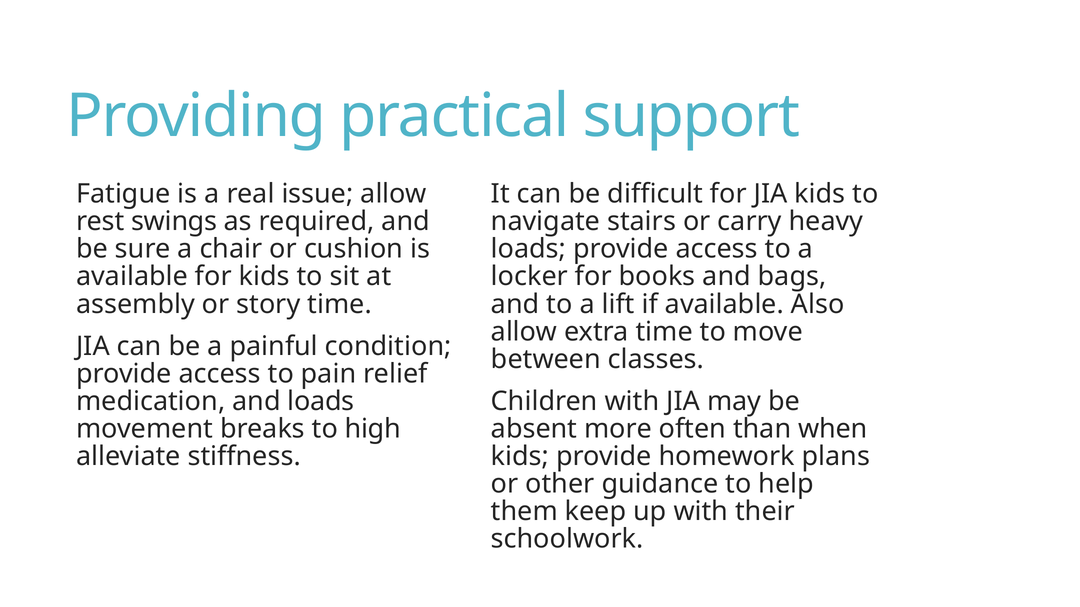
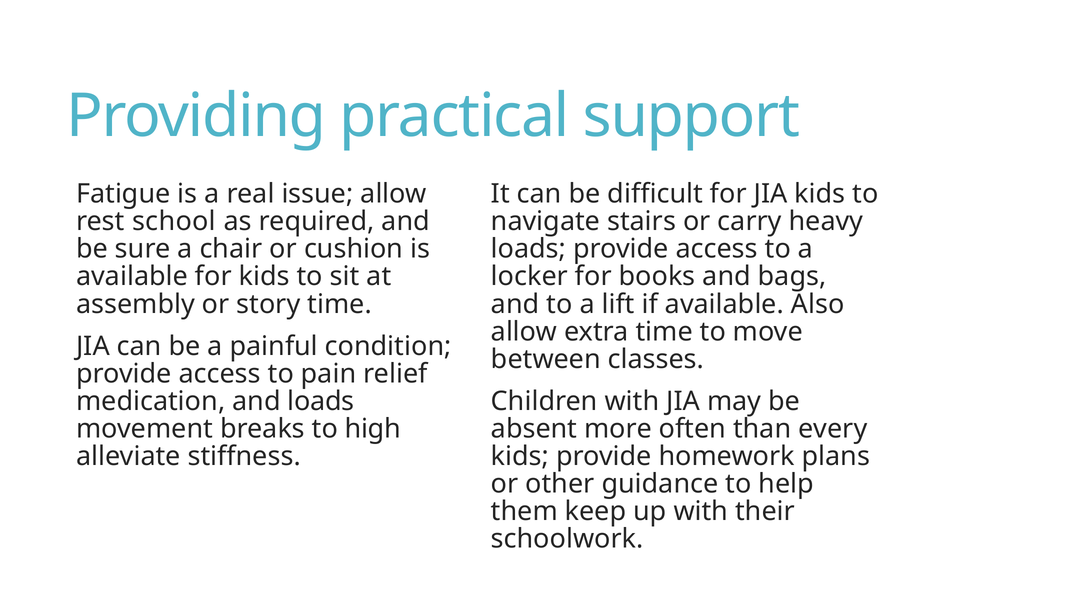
swings: swings -> school
when: when -> every
